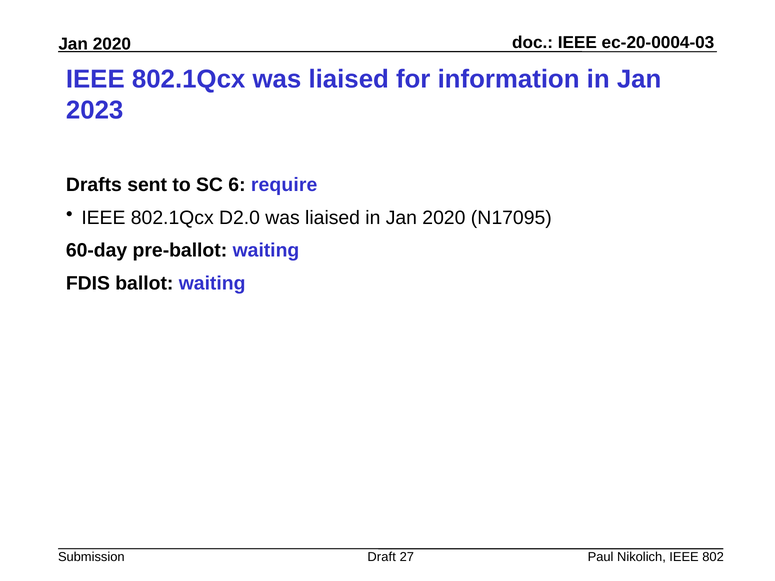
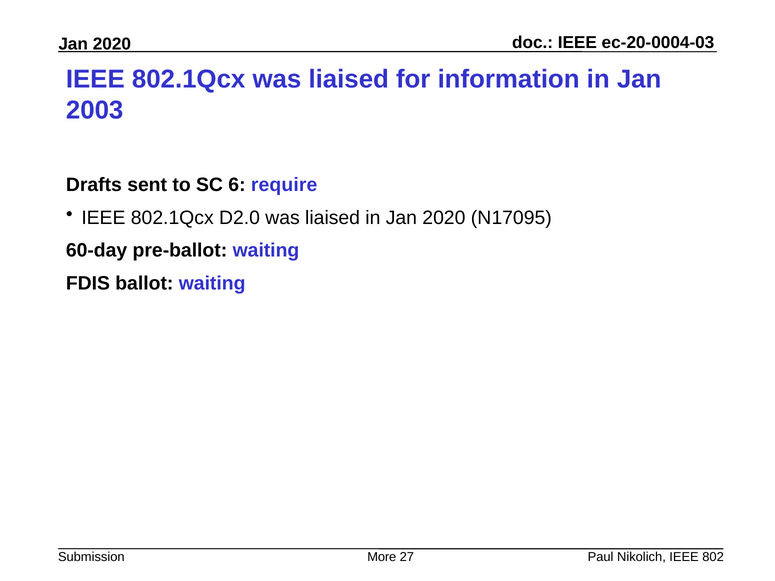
2023: 2023 -> 2003
Draft: Draft -> More
